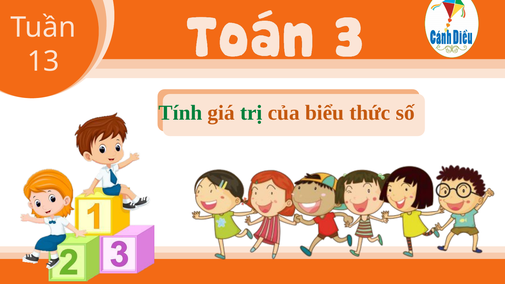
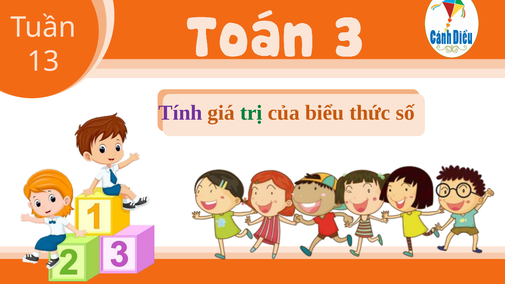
Tính colour: green -> purple
